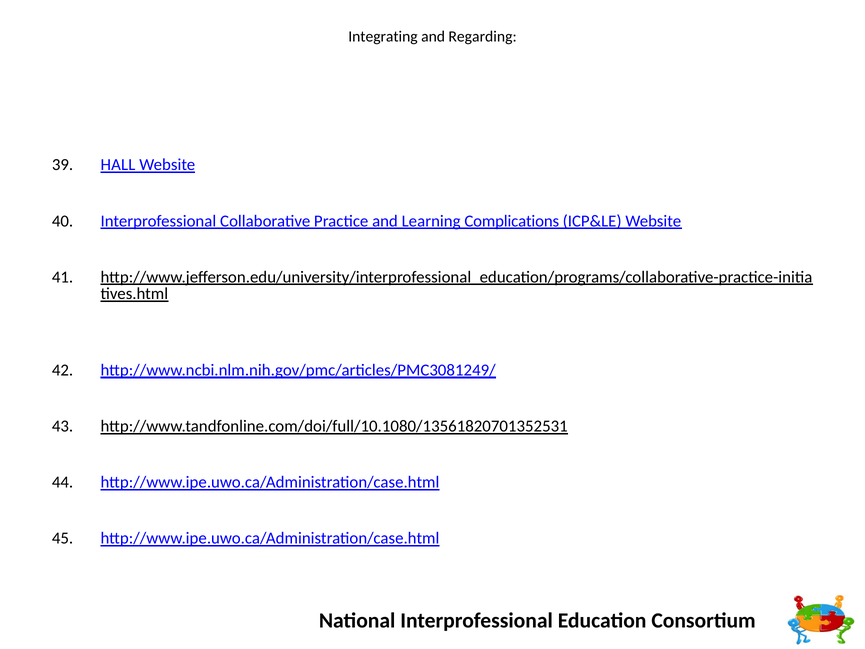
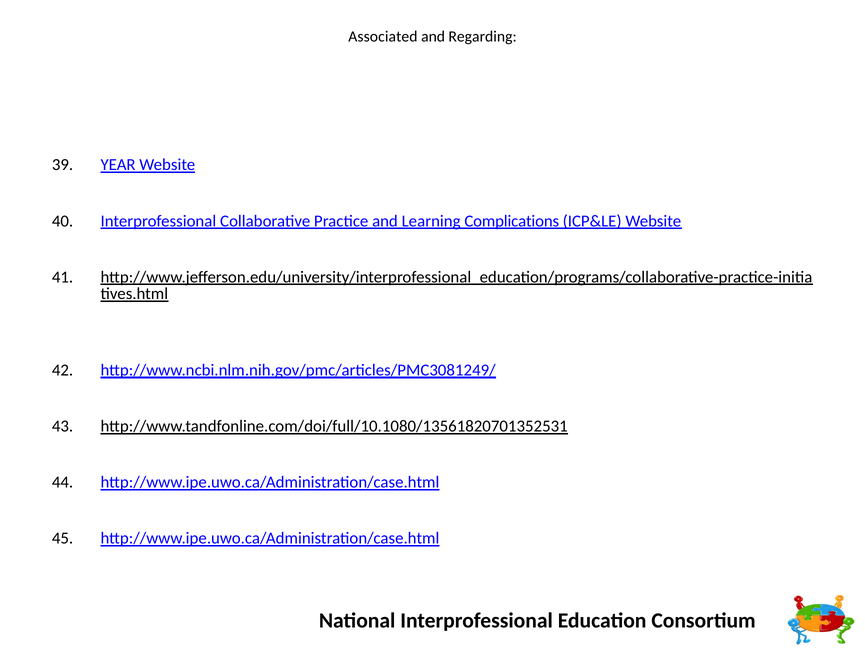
Integrating: Integrating -> Associated
HALL: HALL -> YEAR
